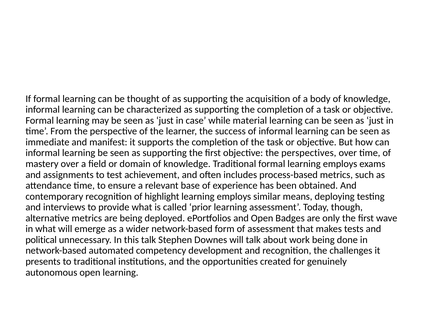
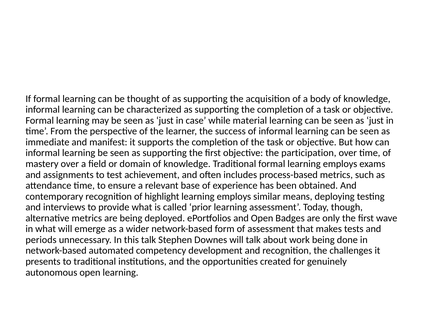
perspectives: perspectives -> participation
political: political -> periods
